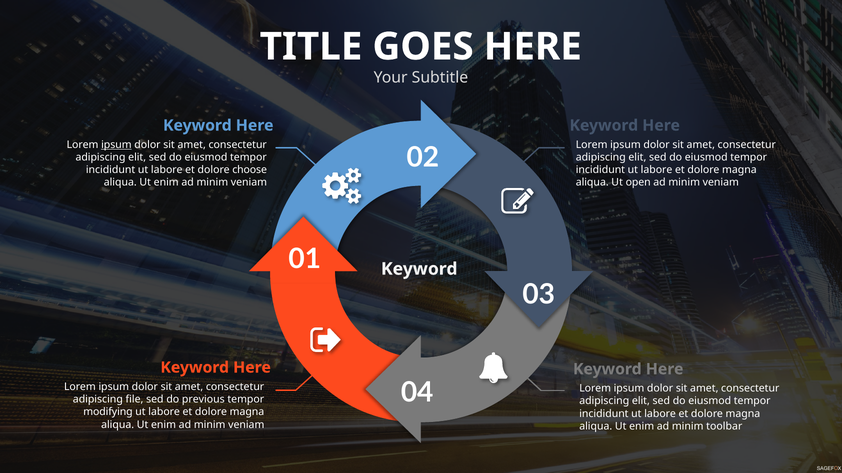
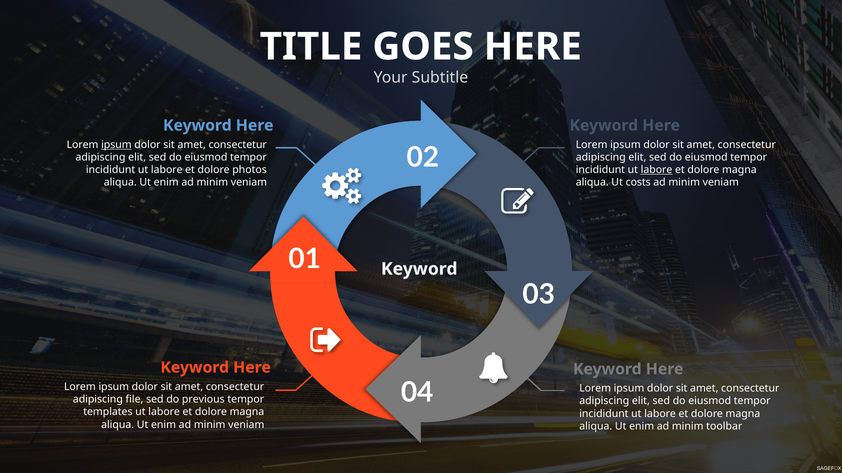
choose: choose -> photos
labore at (657, 170) underline: none -> present
open: open -> costs
modifying: modifying -> templates
